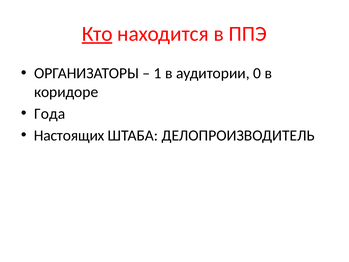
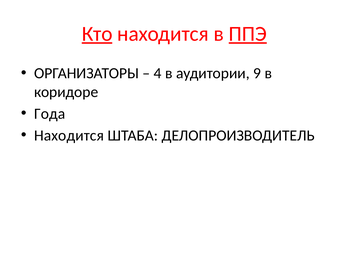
ППЭ underline: none -> present
1: 1 -> 4
0: 0 -> 9
Настоящих at (69, 135): Настоящих -> Находится
